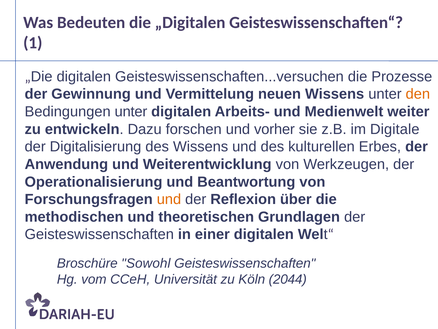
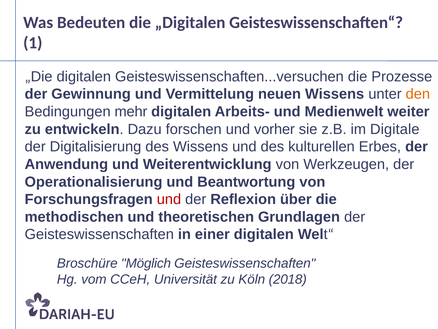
Bedingungen unter: unter -> mehr
und at (169, 199) colour: orange -> red
Sowohl: Sowohl -> Möglich
2044: 2044 -> 2018
